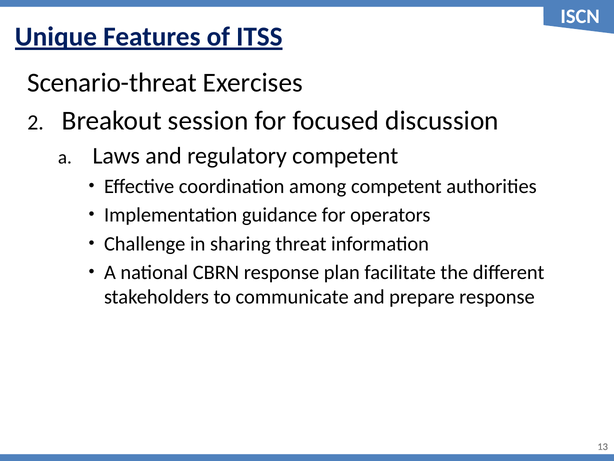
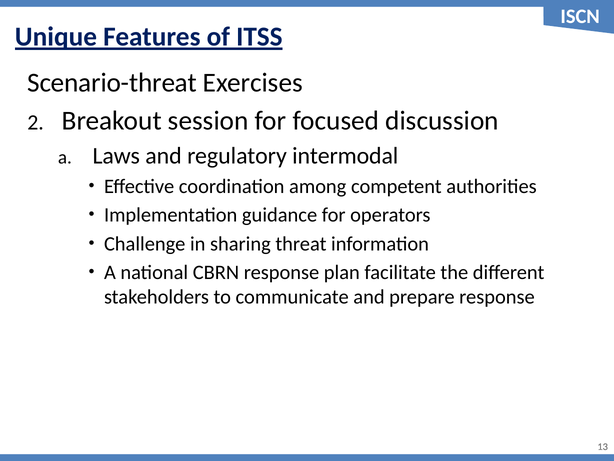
regulatory competent: competent -> intermodal
